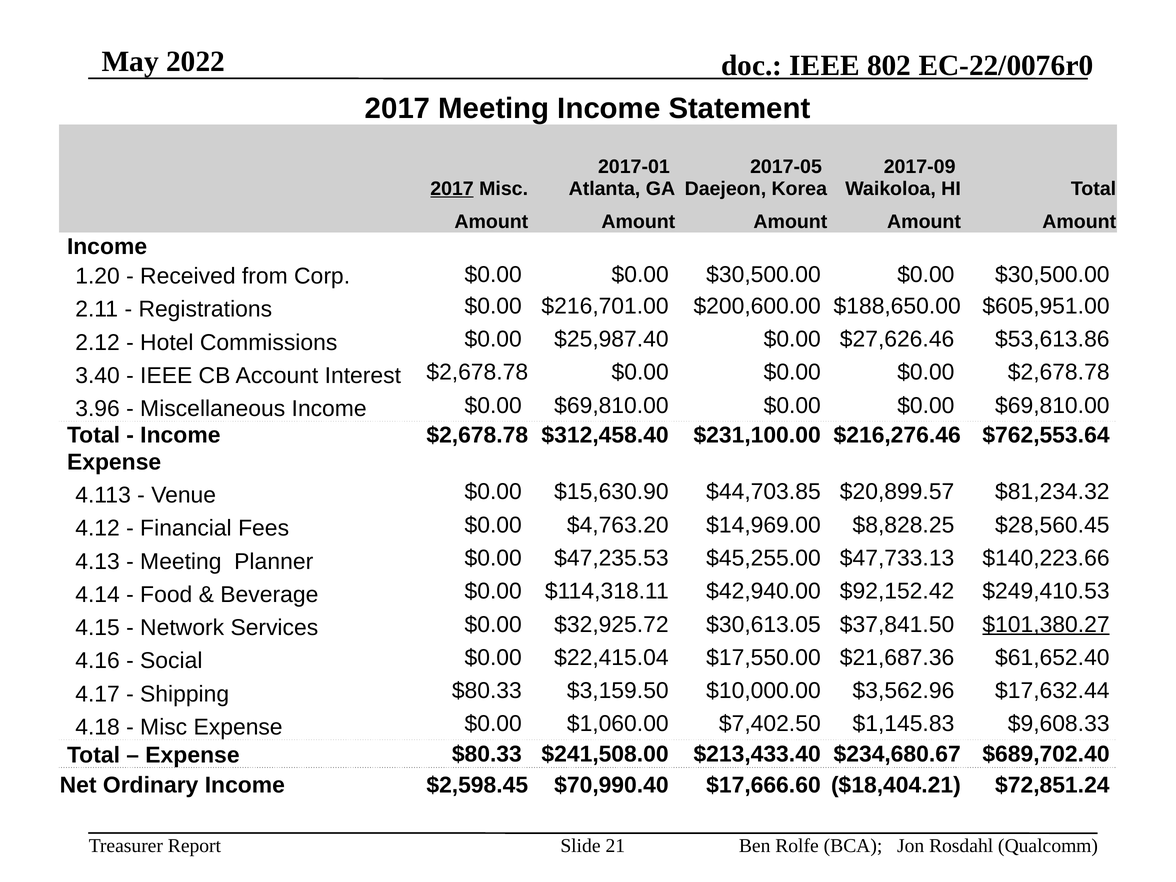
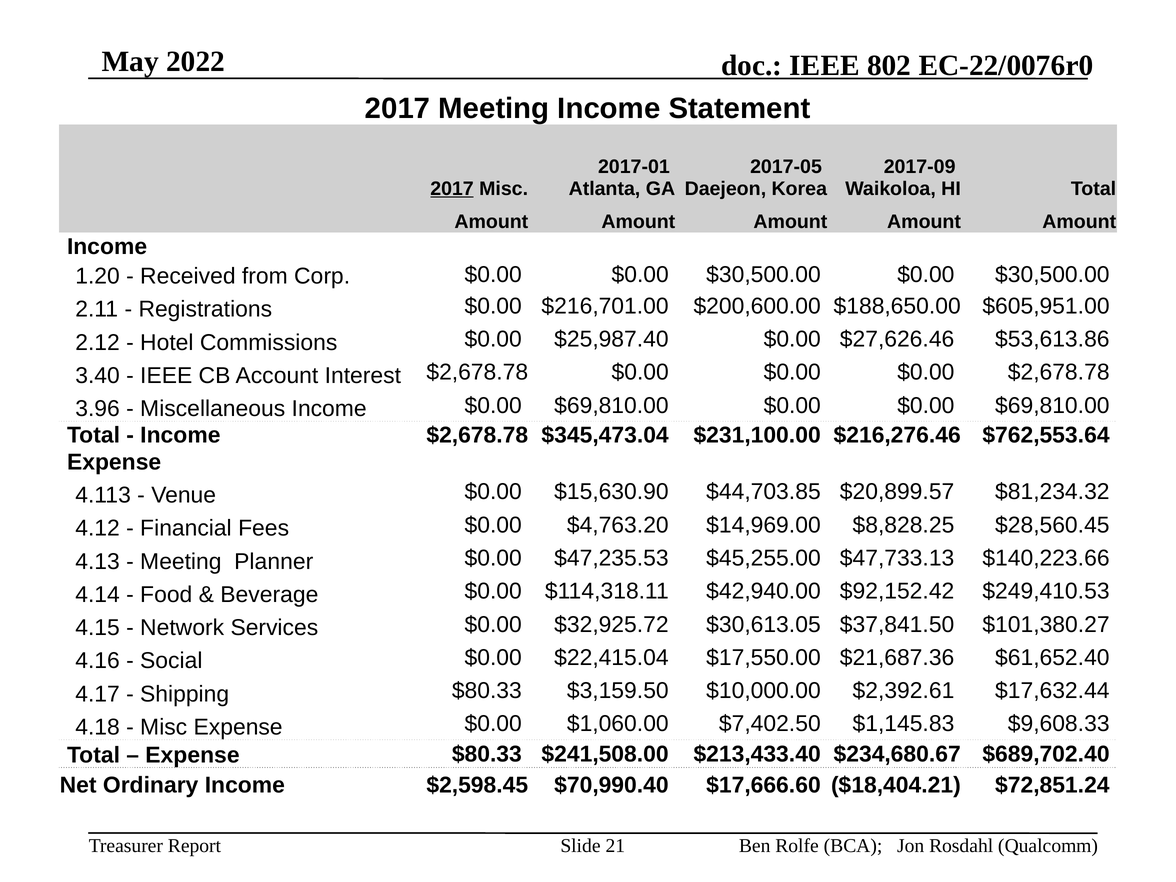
$312,458.40: $312,458.40 -> $345,473.04
$101,380.27 underline: present -> none
$3,562.96: $3,562.96 -> $2,392.61
